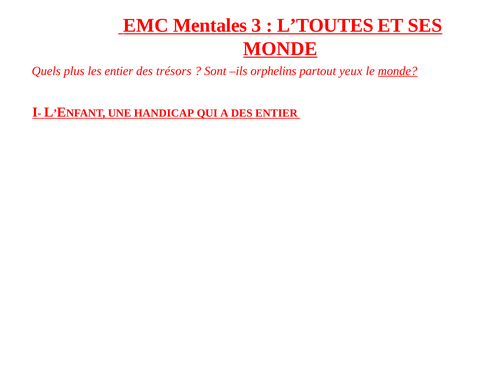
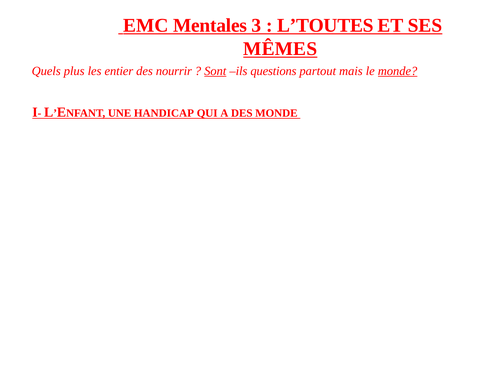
MONDE at (280, 49): MONDE -> MÊMES
trésors: trésors -> nourrir
Sont underline: none -> present
orphelins: orphelins -> questions
yeux: yeux -> mais
DES ENTIER: ENTIER -> MONDE
